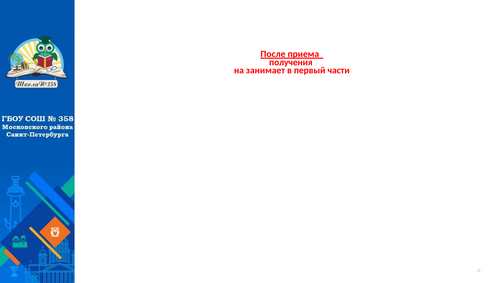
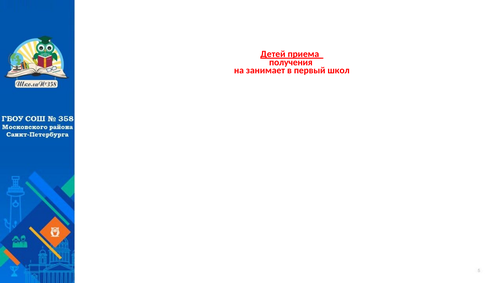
После: После -> Детей
части: части -> школ
